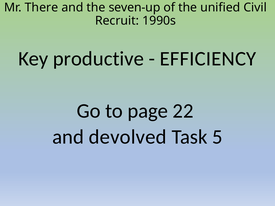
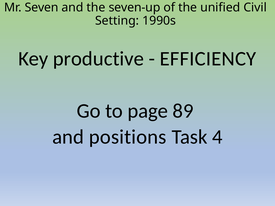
There: There -> Seven
Recruit: Recruit -> Setting
22: 22 -> 89
devolved: devolved -> positions
5: 5 -> 4
